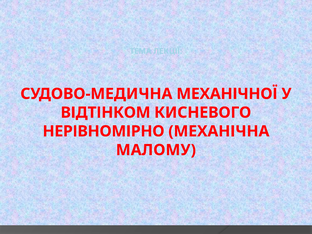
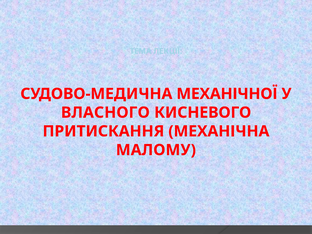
ВІДТІНКОМ: ВІДТІНКОМ -> ВЛАСНОГО
НЕРІВНОМІРНО: НЕРІВНОМІРНО -> ПРИТИСКАННЯ
